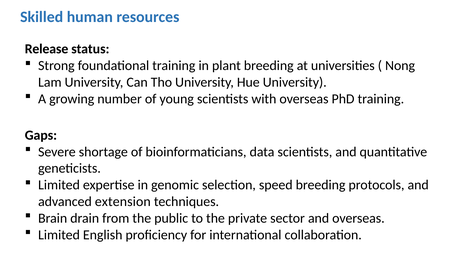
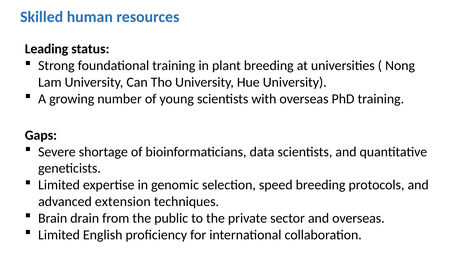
Release: Release -> Leading
